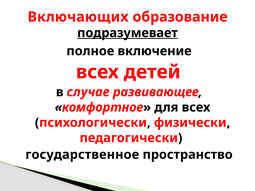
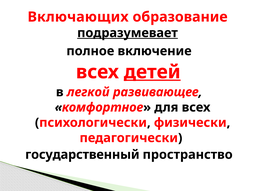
детей underline: none -> present
случае: случае -> легкой
государственное: государственное -> государственный
